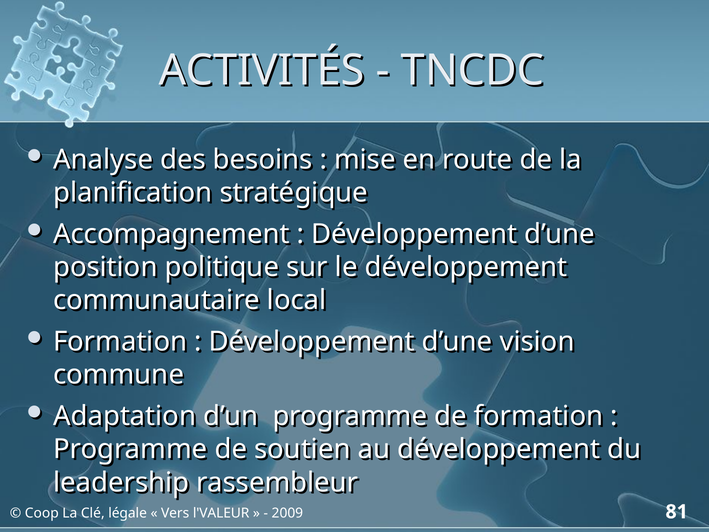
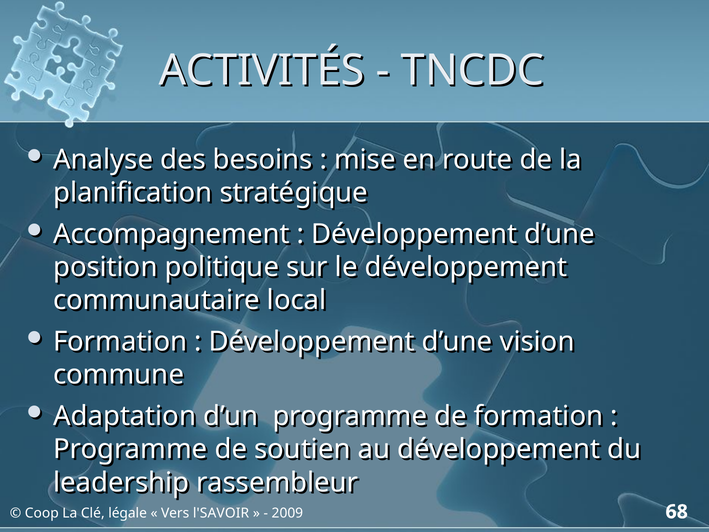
l'VALEUR: l'VALEUR -> l'SAVOIR
81: 81 -> 68
